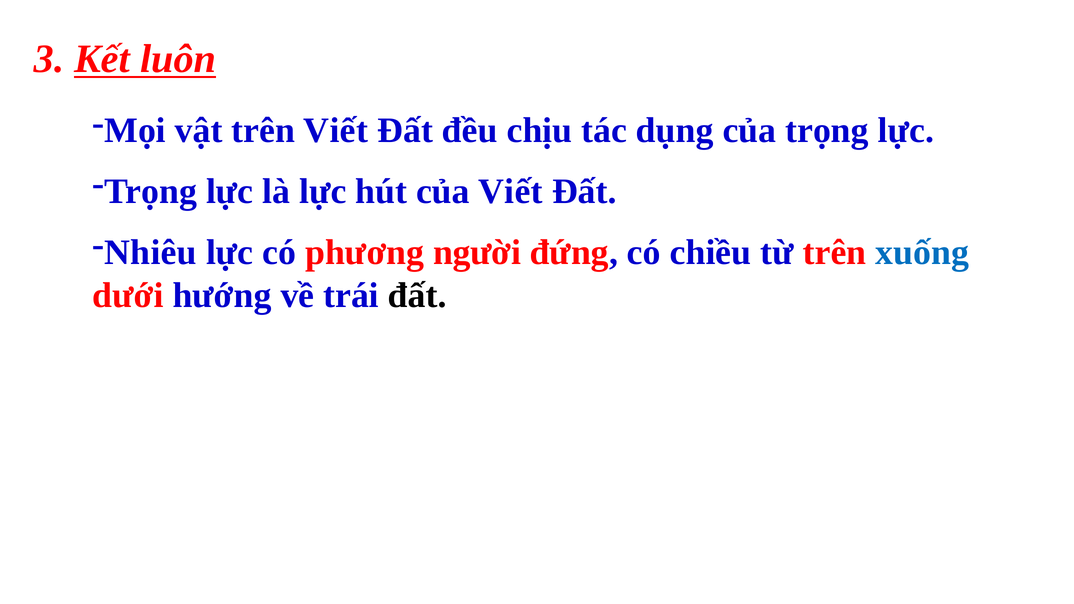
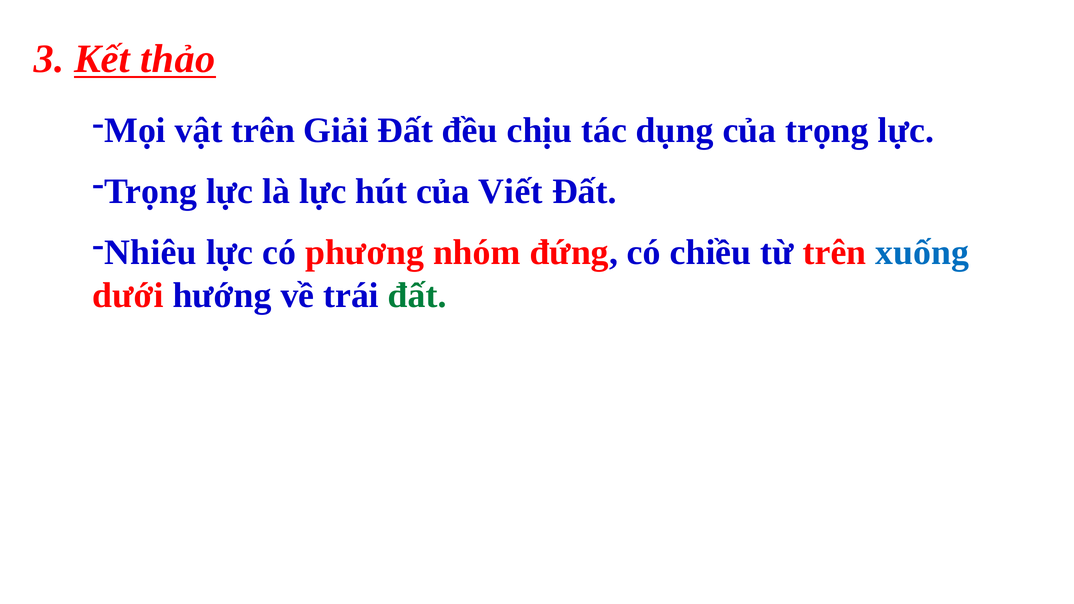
luôn: luôn -> thảo
trên Viết: Viết -> Giải
người: người -> nhóm
đất at (417, 295) colour: black -> green
